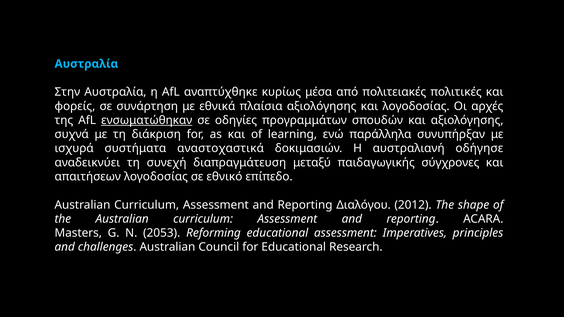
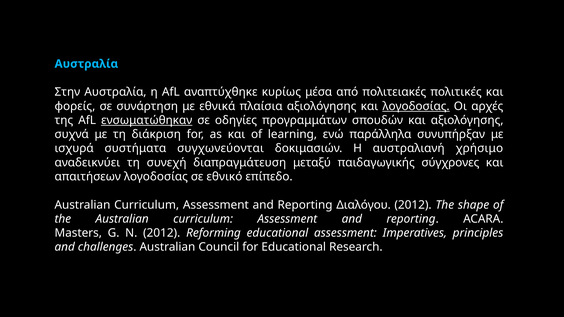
λογοδοσίας at (416, 106) underline: none -> present
αναστοχαστικά: αναστοχαστικά -> συγχωνεύονται
οδήγησε: οδήγησε -> χρήσιμο
N 2053: 2053 -> 2012
